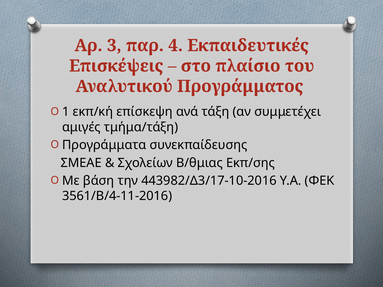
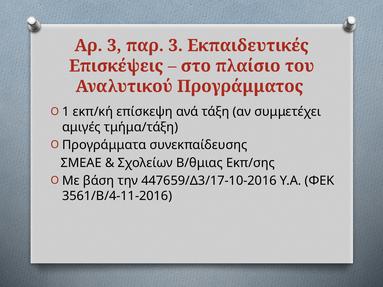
παρ 4: 4 -> 3
443982/Δ3/17-10-2016: 443982/Δ3/17-10-2016 -> 447659/Δ3/17-10-2016
